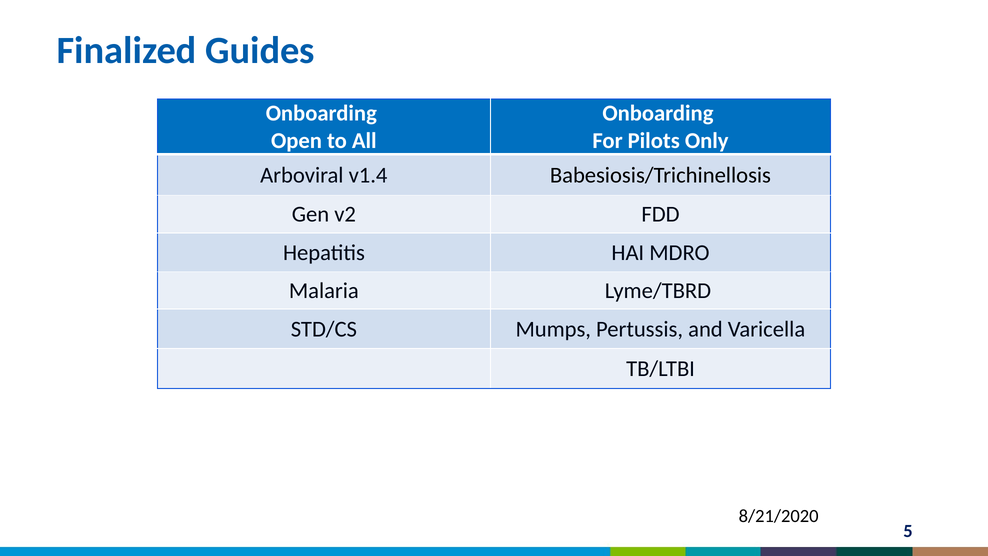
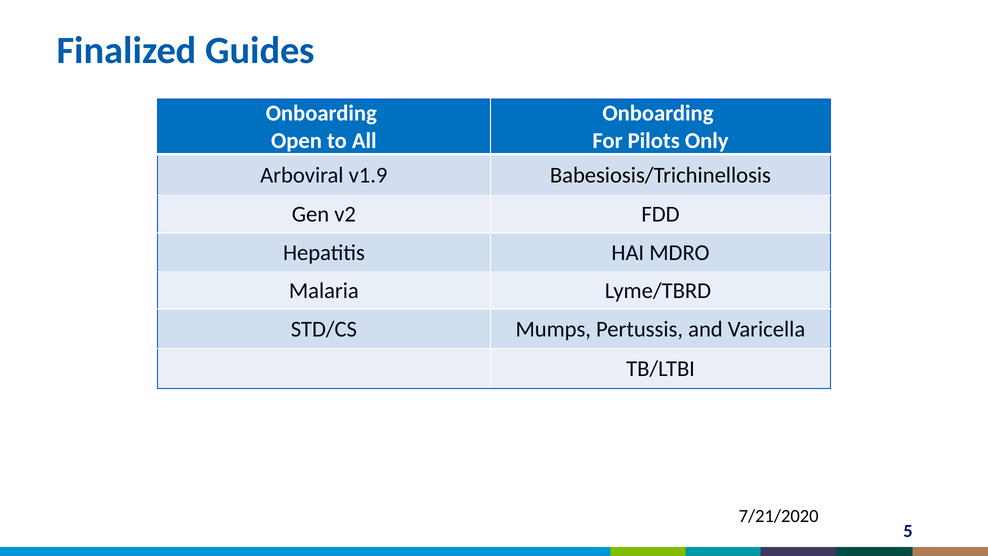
v1.4: v1.4 -> v1.9
8/21/2020: 8/21/2020 -> 7/21/2020
